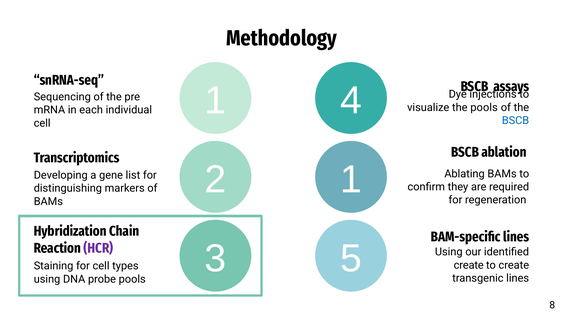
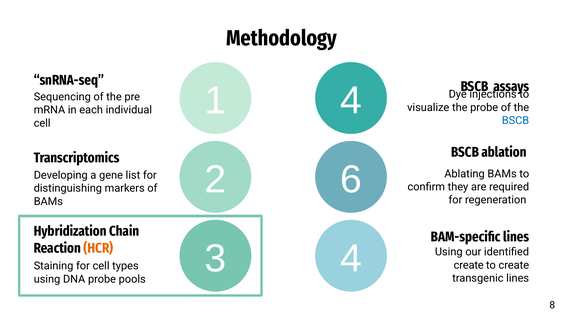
the pools: pools -> probe
2 1: 1 -> 6
3 5: 5 -> 4
HCR colour: purple -> orange
